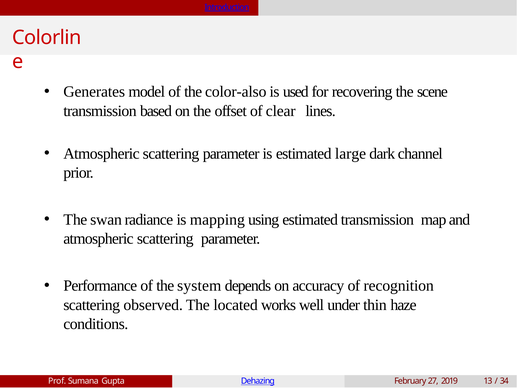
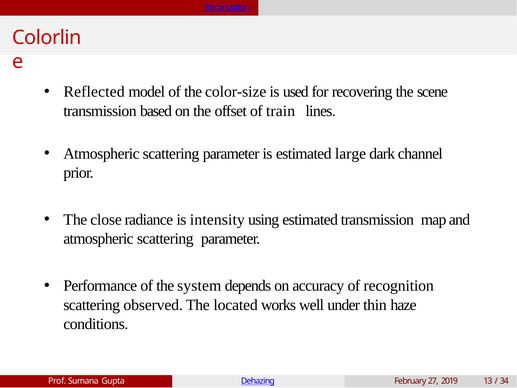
Generates: Generates -> Reflected
color-also: color-also -> color-size
clear: clear -> train
swan: swan -> close
mapping: mapping -> intensity
